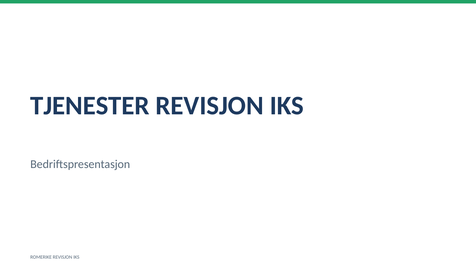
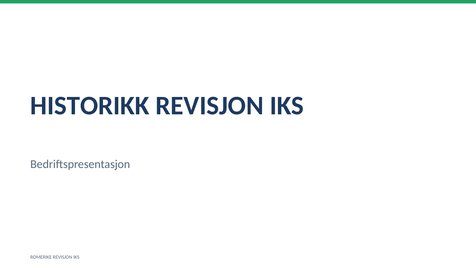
TJENESTER: TJENESTER -> HISTORIKK
